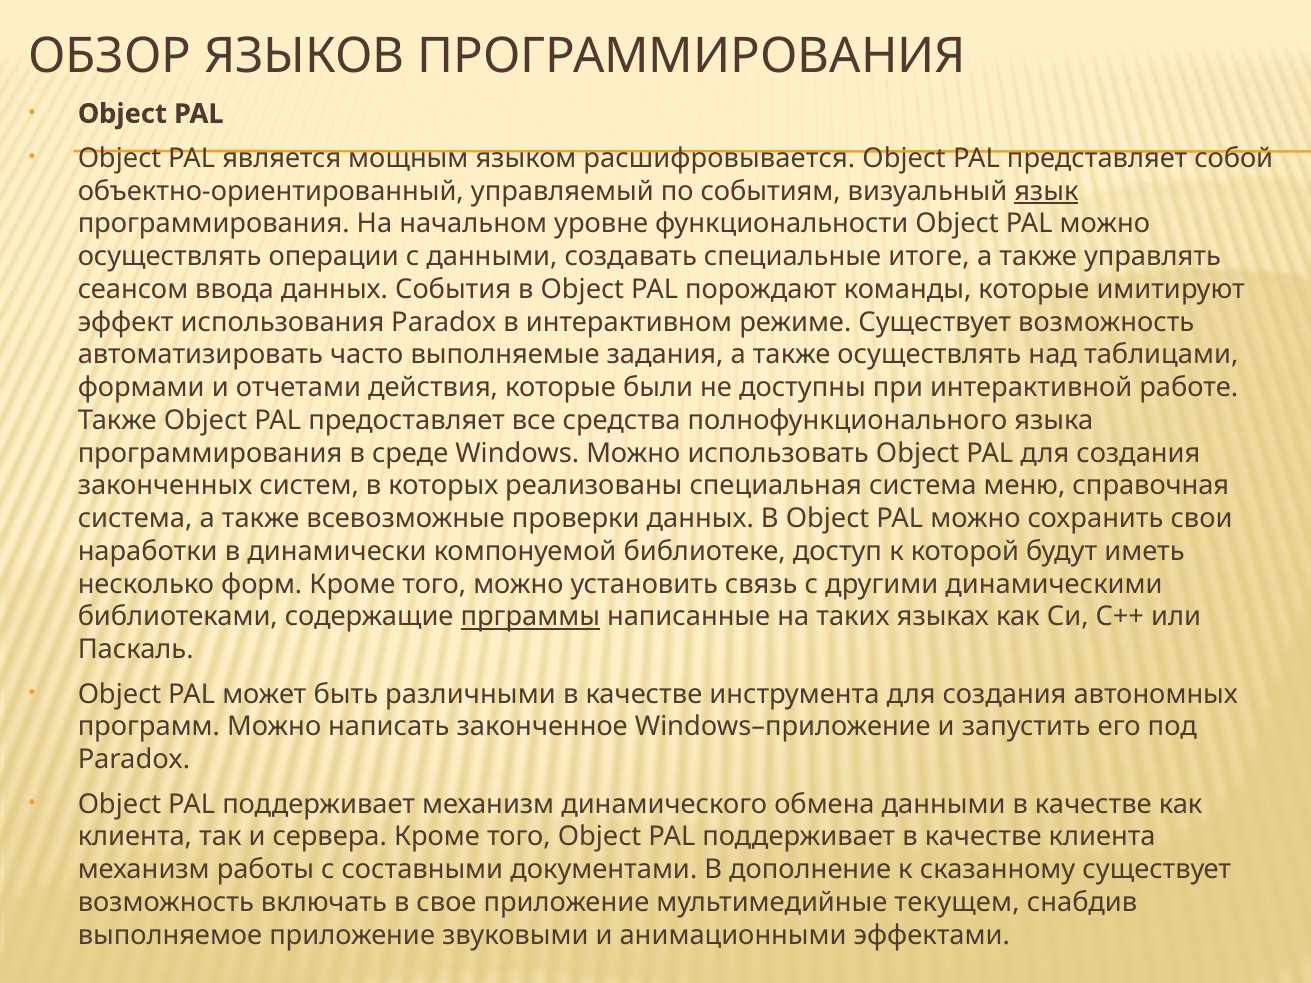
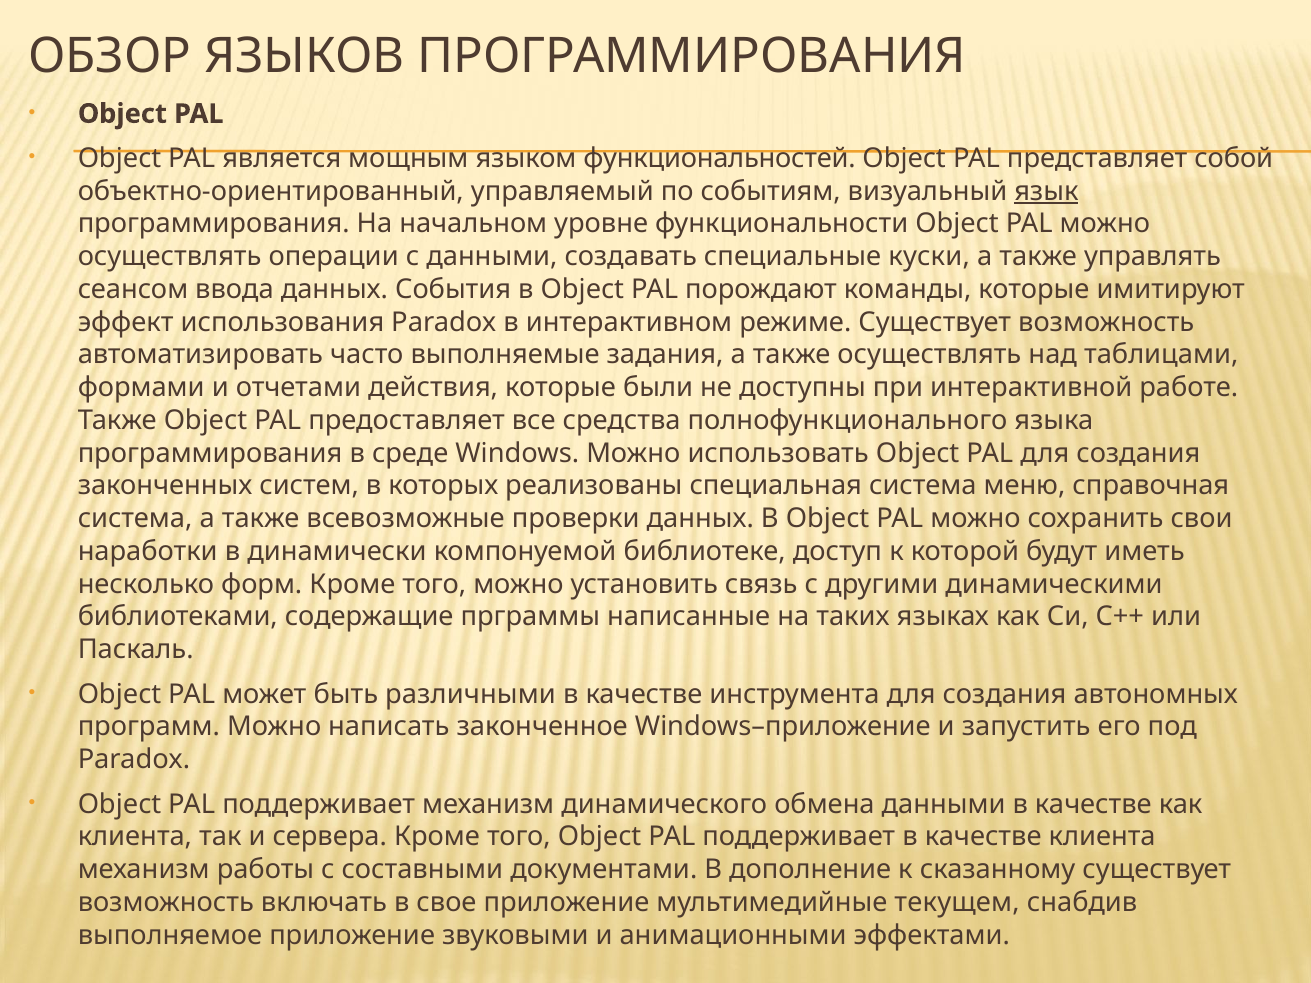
расшифровывается: расшифровывается -> функциональностей
итоге: итоге -> куски
прграммы underline: present -> none
